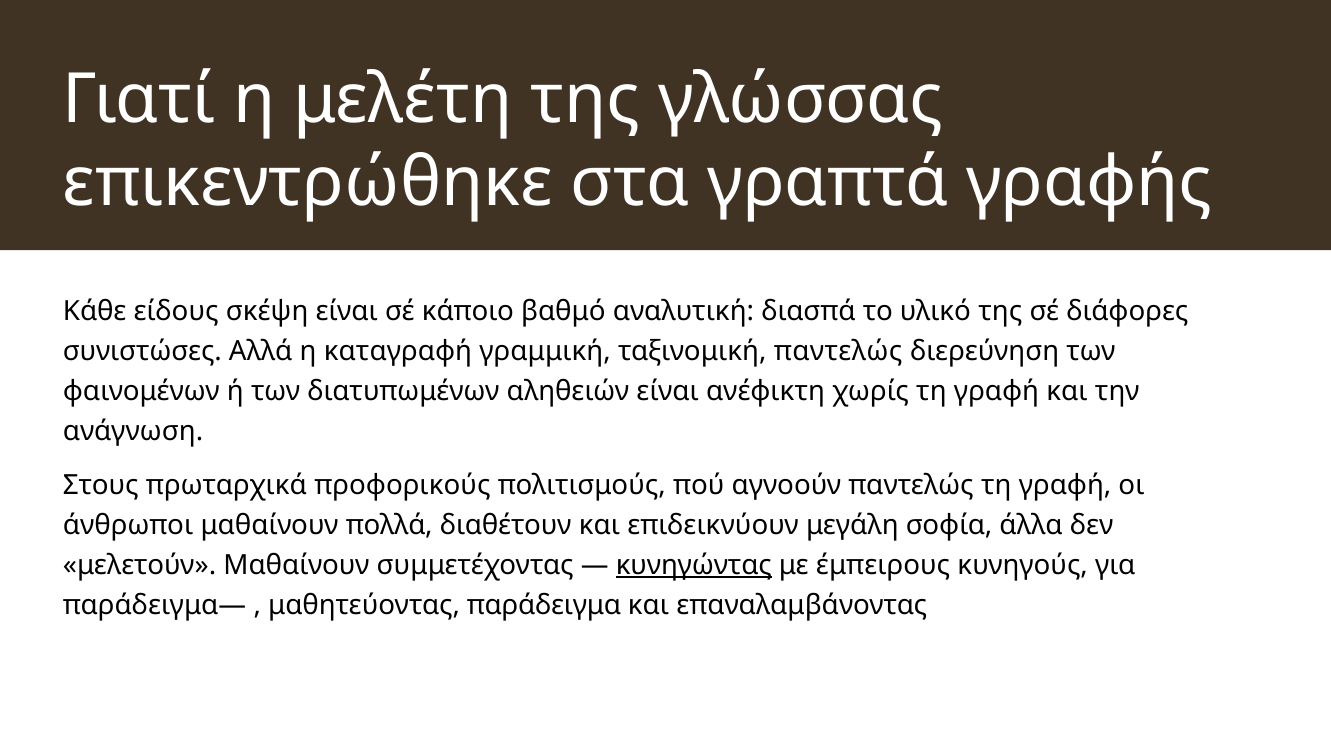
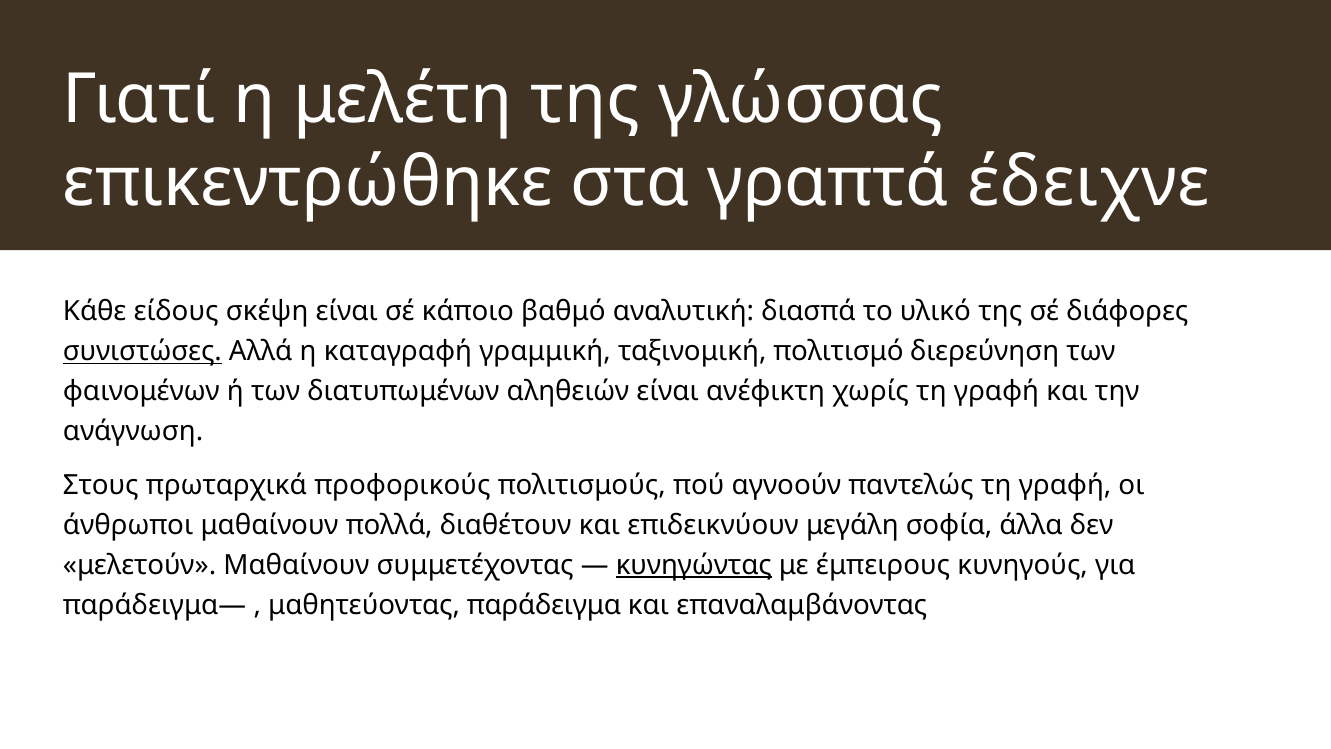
γραφής: γραφής -> έδειχνε
συνιστώσες underline: none -> present
ταξινομική παντελώς: παντελώς -> πολιτισμό
